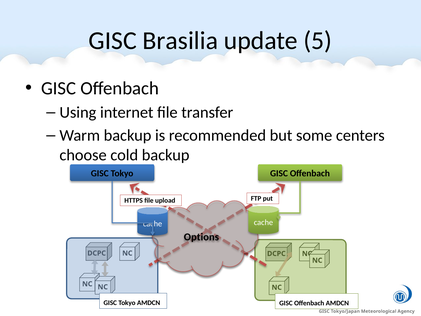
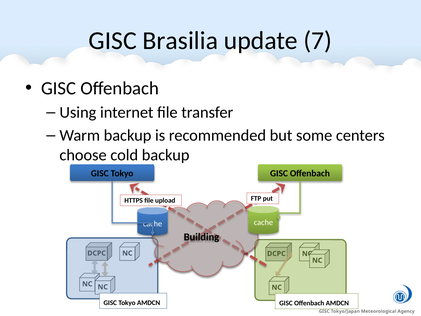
5: 5 -> 7
Options: Options -> Building
